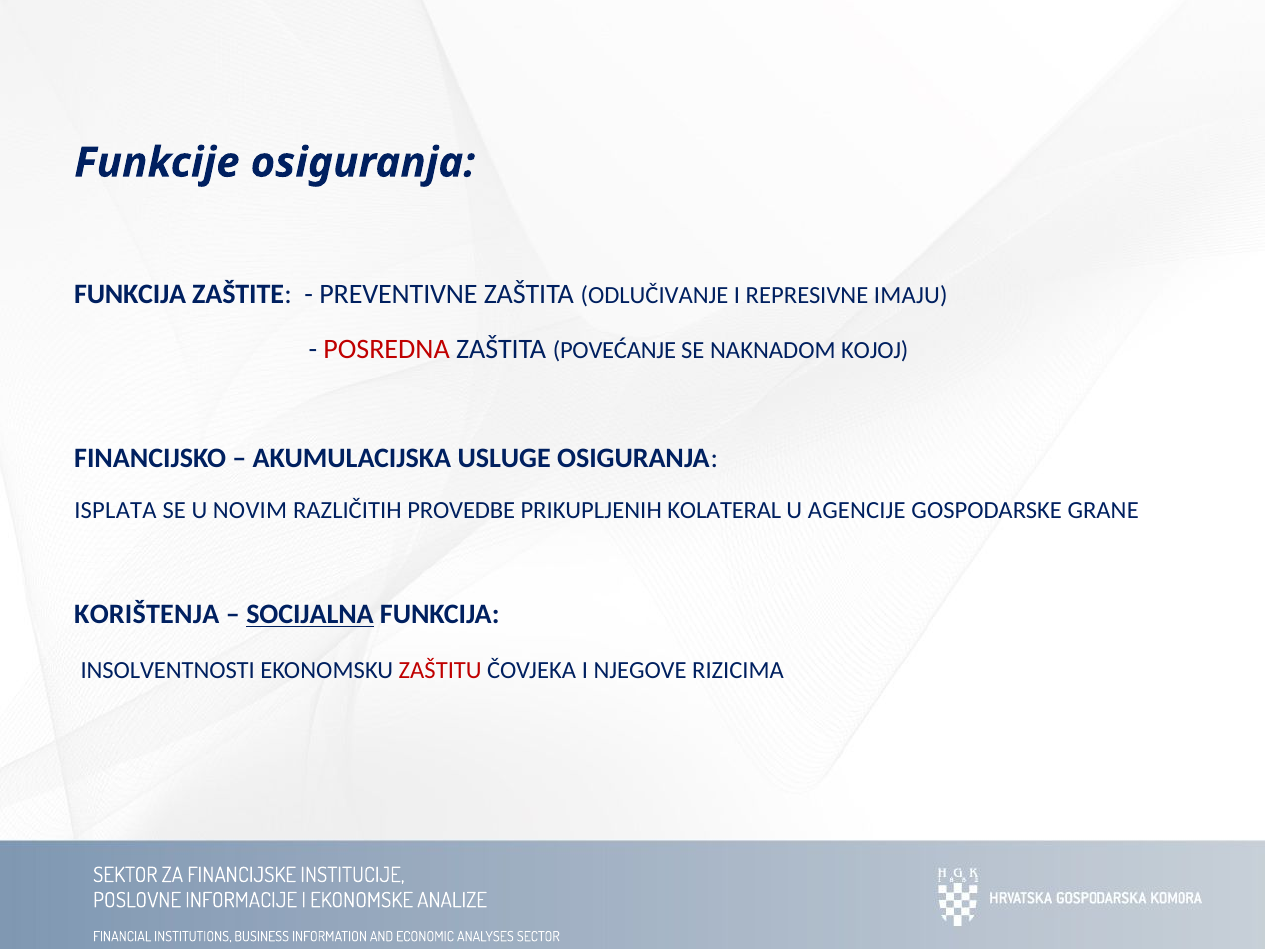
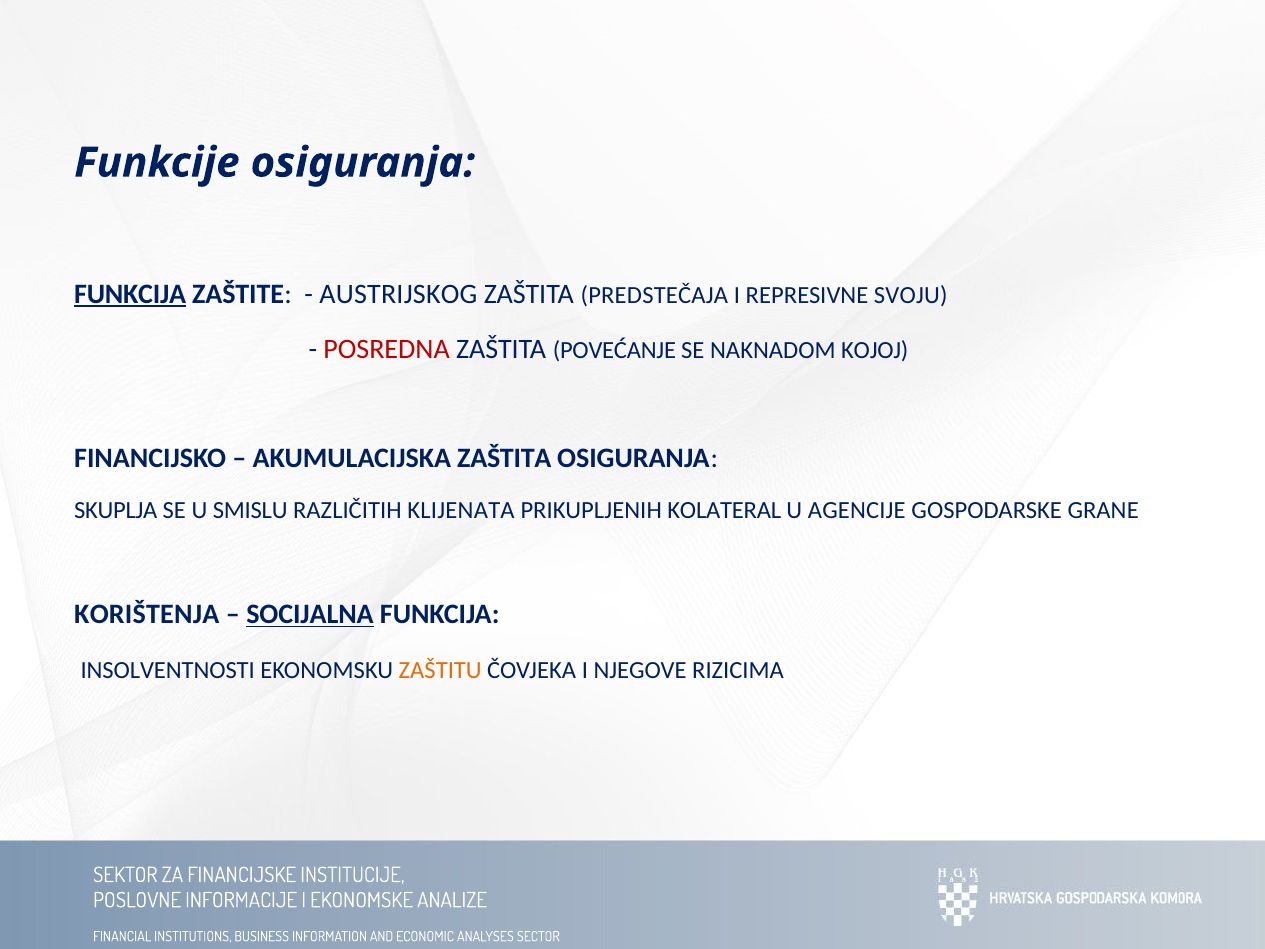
FUNKCIJA at (130, 294) underline: none -> present
PREVENTIVNE: PREVENTIVNE -> AUSTRIJSKOG
ODLUČIVANJE: ODLUČIVANJE -> PREDSTEČAJA
IMAJU: IMAJU -> SVOJU
AKUMULACIJSKA USLUGE: USLUGE -> ZAŠTITA
ISPLATA: ISPLATA -> SKUPLJA
NOVIM: NOVIM -> SMISLU
PROVEDBE: PROVEDBE -> KLIJENATA
ZAŠTITU colour: red -> orange
